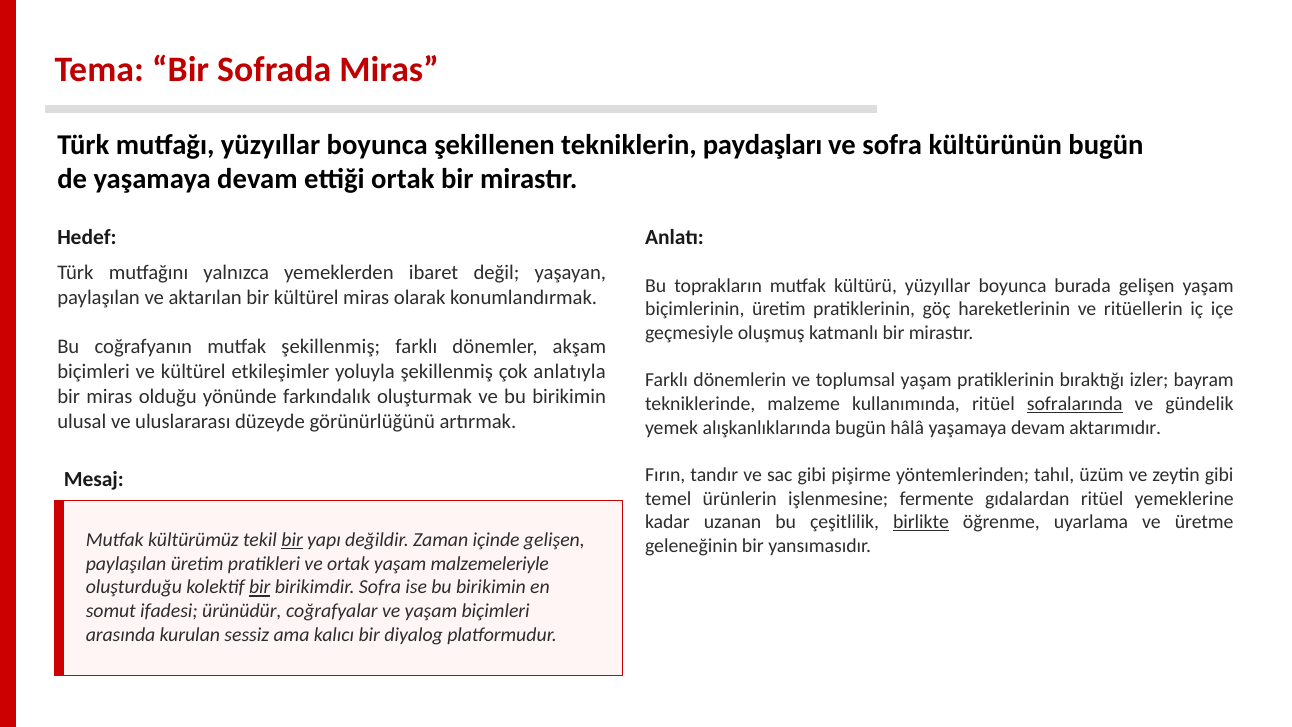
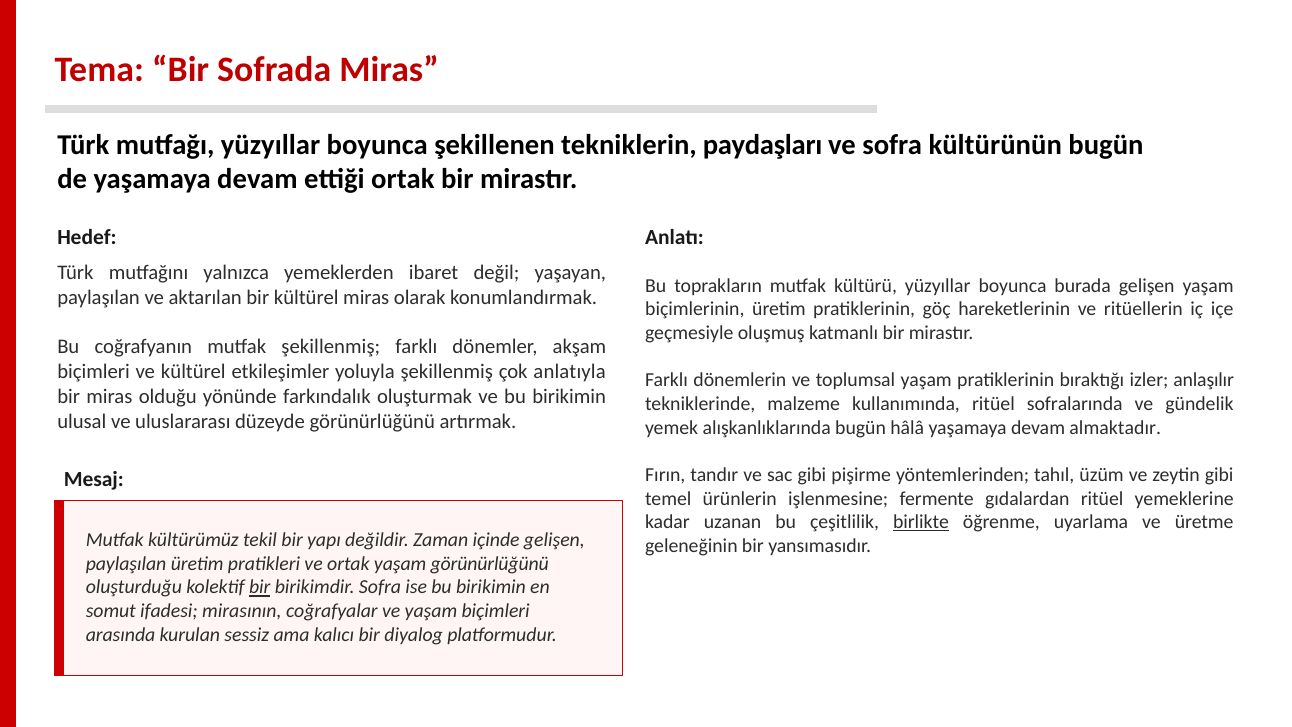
bayram: bayram -> anlaşılır
sofralarında underline: present -> none
aktarımıdır: aktarımıdır -> almaktadır
bir at (292, 540) underline: present -> none
yaşam malzemeleriyle: malzemeleriyle -> görünürlüğünü
ürünüdür: ürünüdür -> mirasının
